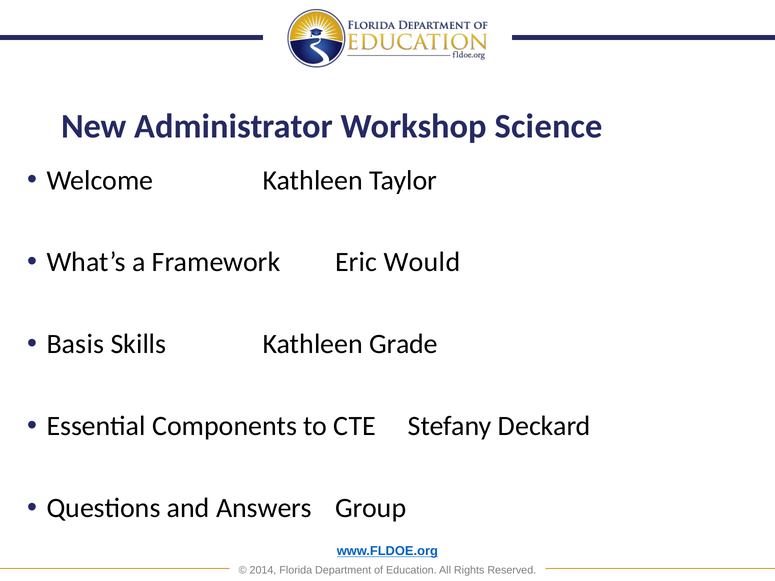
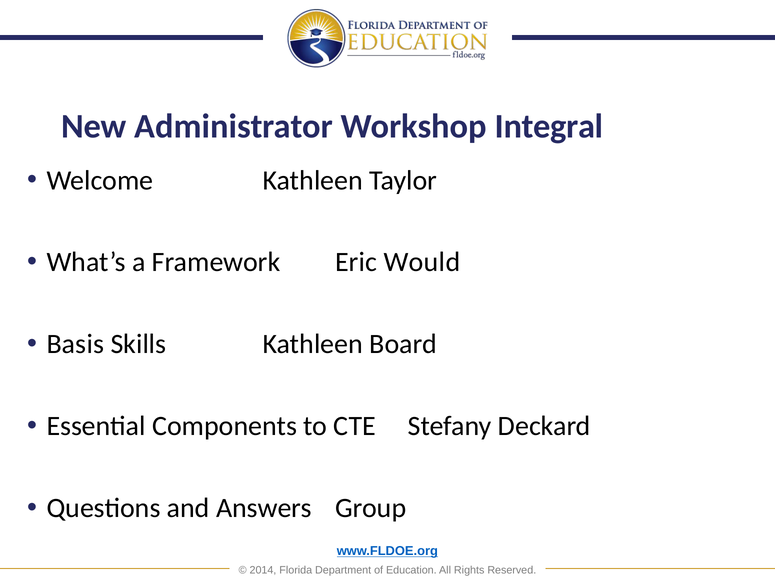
Science: Science -> Integral
Grade: Grade -> Board
